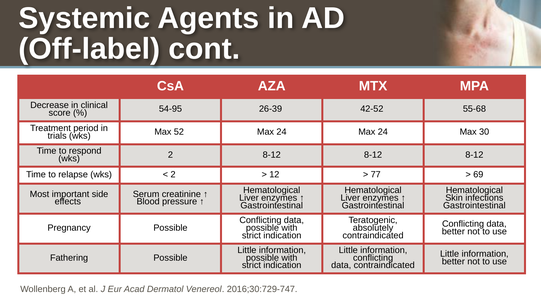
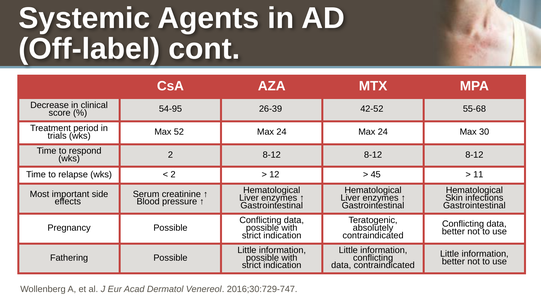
77: 77 -> 45
69: 69 -> 11
